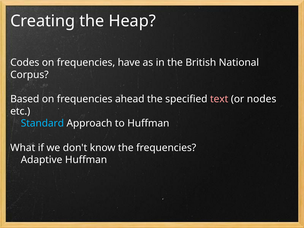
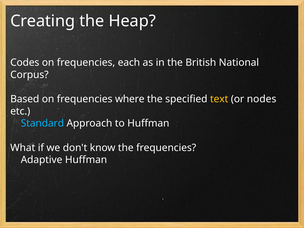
have: have -> each
ahead: ahead -> where
text colour: pink -> yellow
